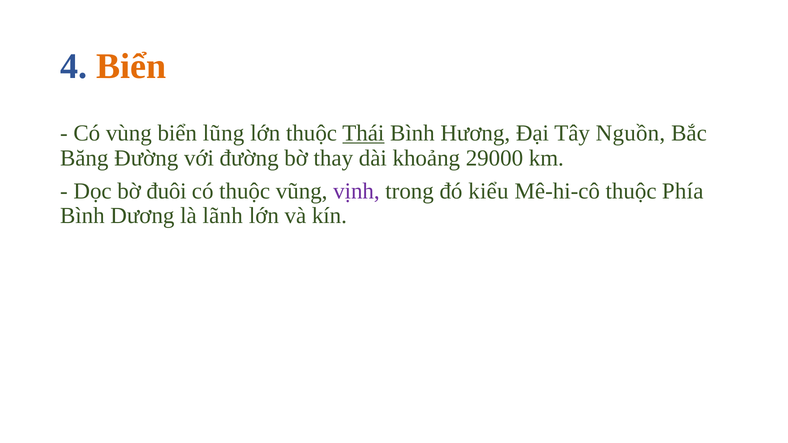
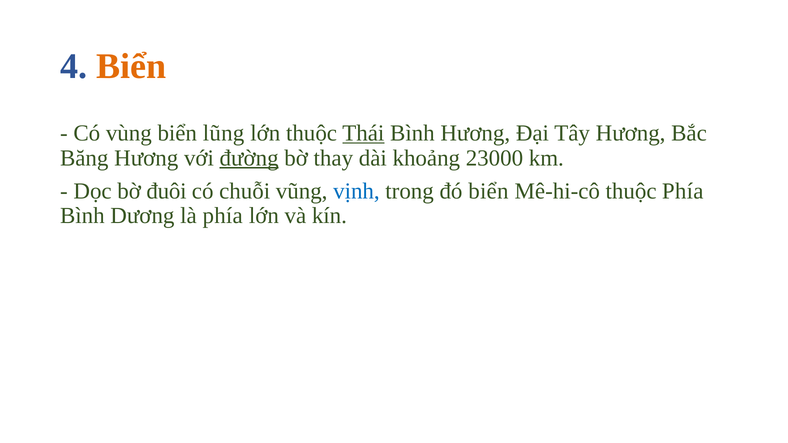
Tây Nguồn: Nguồn -> Hương
Băng Đường: Đường -> Hương
đường at (249, 158) underline: none -> present
29000: 29000 -> 23000
có thuộc: thuộc -> chuỗi
vịnh colour: purple -> blue
đó kiểu: kiểu -> biển
là lãnh: lãnh -> phía
